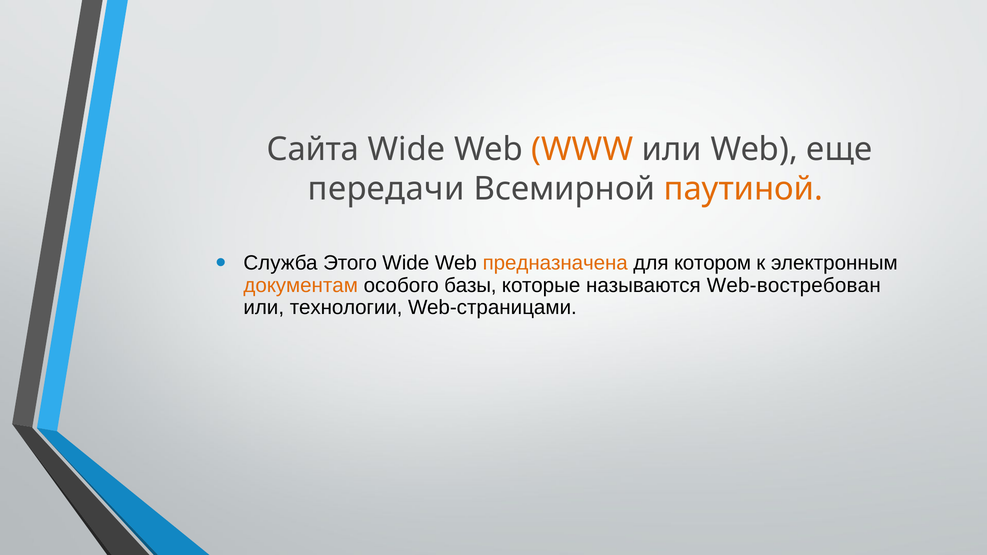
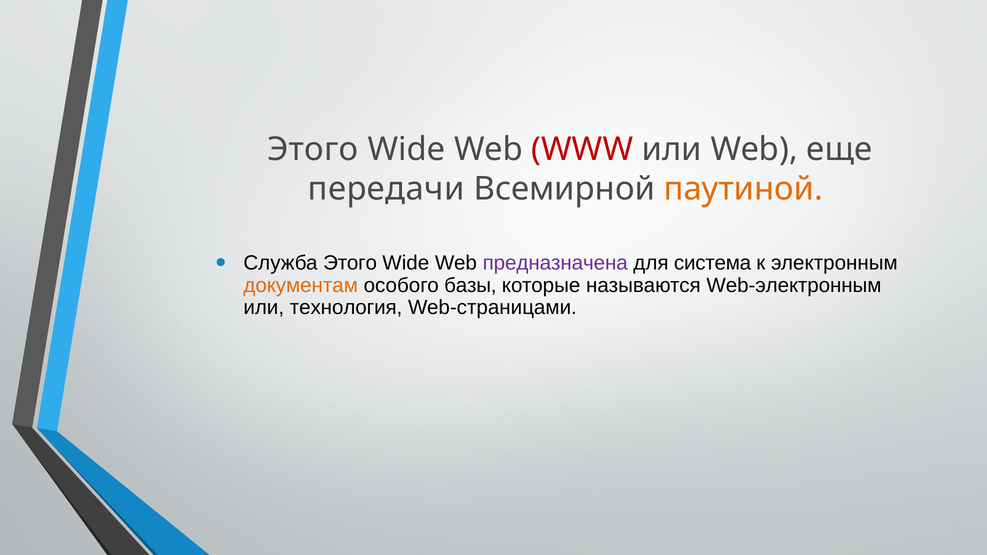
Сайта at (313, 149): Сайта -> Этого
WWW colour: orange -> red
предназначена colour: orange -> purple
котором: котором -> система
Web-востребован: Web-востребован -> Web-электронным
технологии: технологии -> технология
